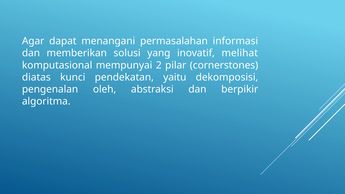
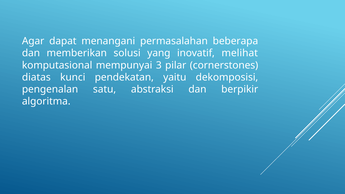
informasi: informasi -> beberapa
2: 2 -> 3
oleh: oleh -> satu
